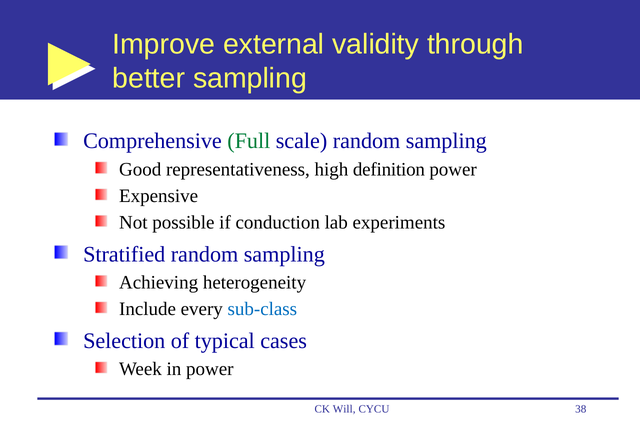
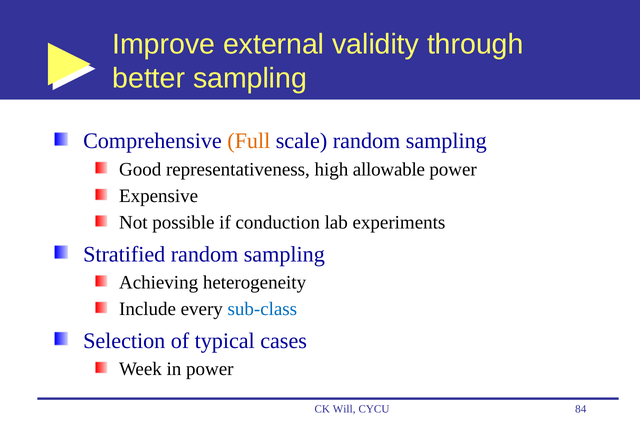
Full colour: green -> orange
definition: definition -> allowable
38: 38 -> 84
